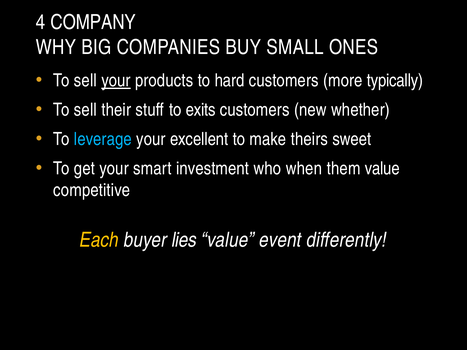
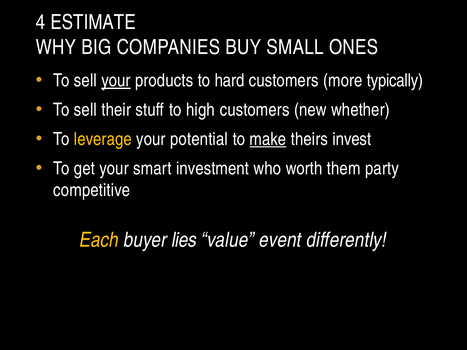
COMPANY: COMPANY -> ESTIMATE
exits: exits -> high
leverage colour: light blue -> yellow
excellent: excellent -> potential
make underline: none -> present
sweet: sweet -> invest
when: when -> worth
them value: value -> party
